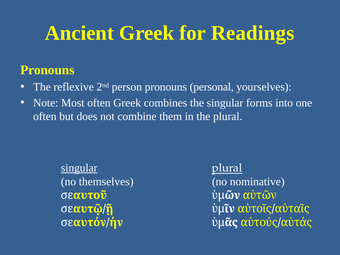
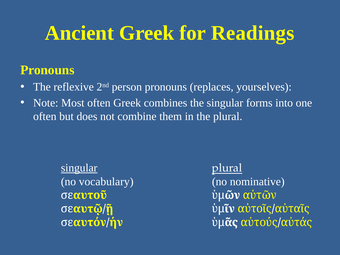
personal: personal -> replaces
themselves: themselves -> vocabulary
